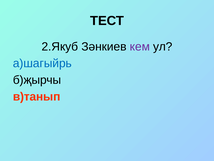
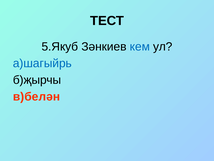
2.Якуб: 2.Якуб -> 5.Якуб
кем colour: purple -> blue
в)танып: в)танып -> в)белән
